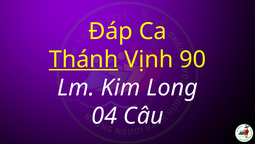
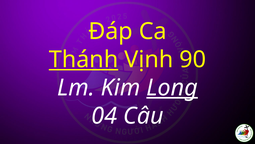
Long underline: none -> present
